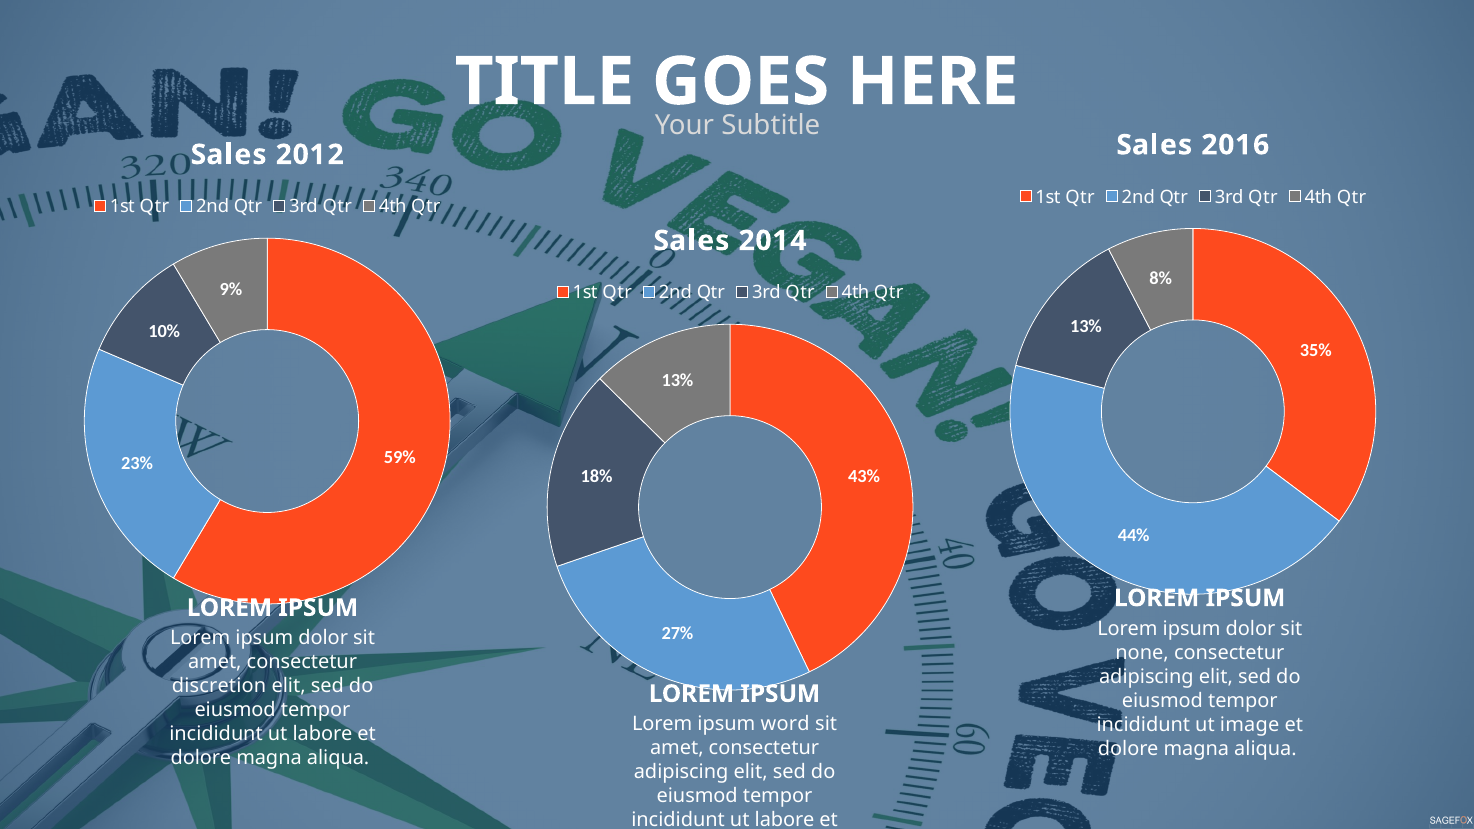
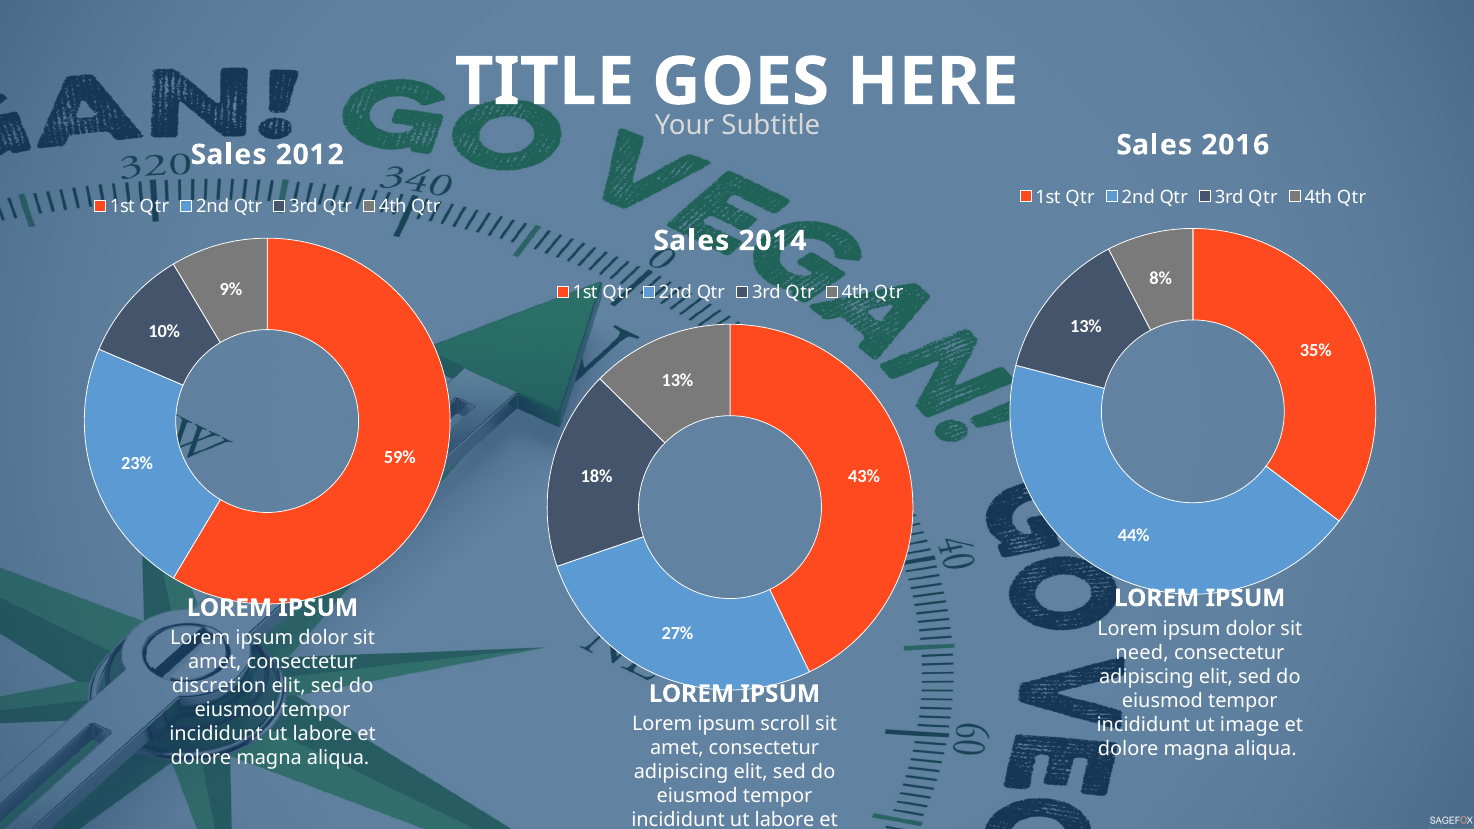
none: none -> need
word: word -> scroll
